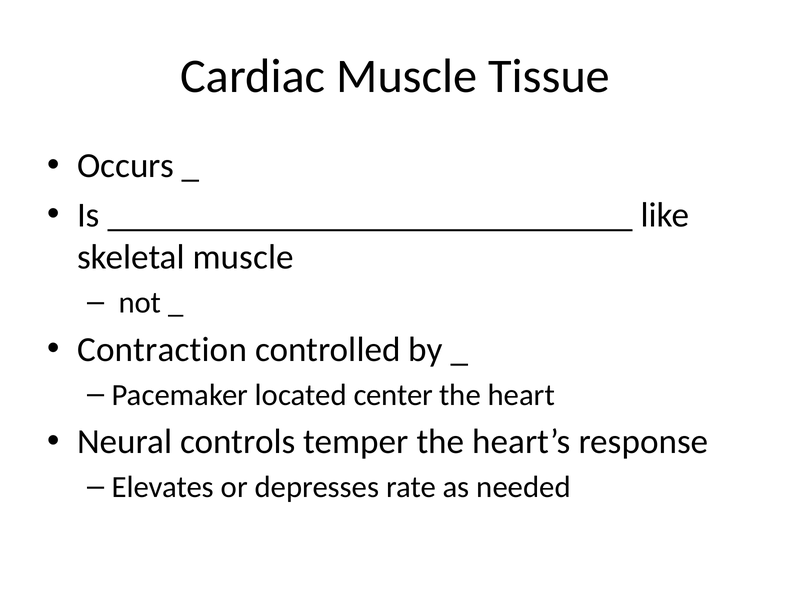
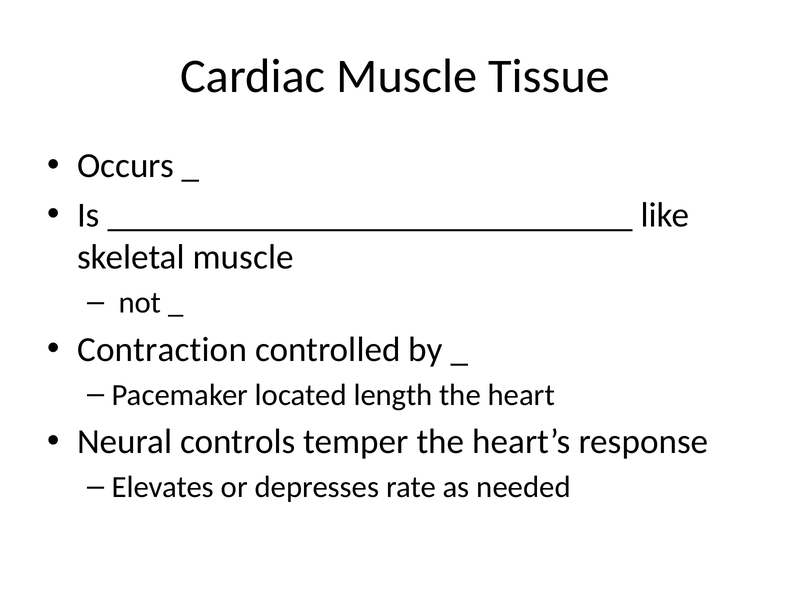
center: center -> length
